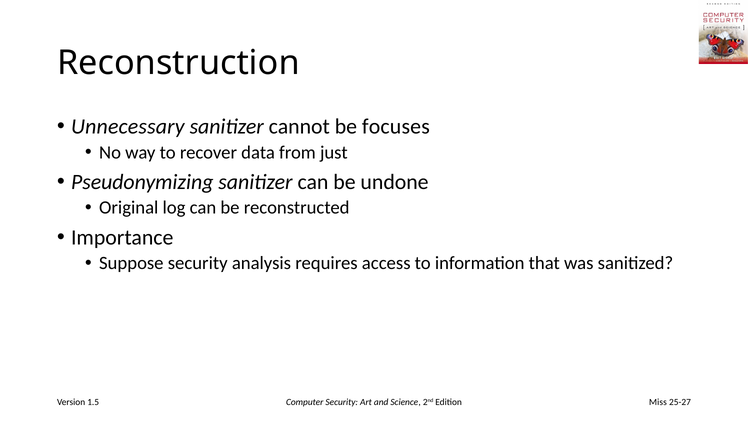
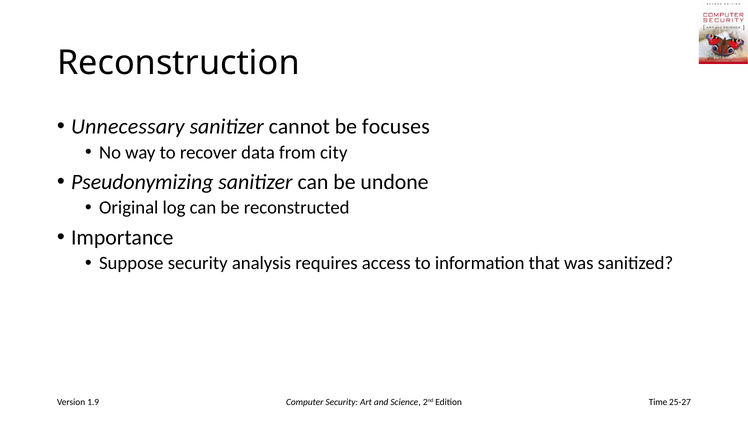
just: just -> city
1.5: 1.5 -> 1.9
Miss: Miss -> Time
